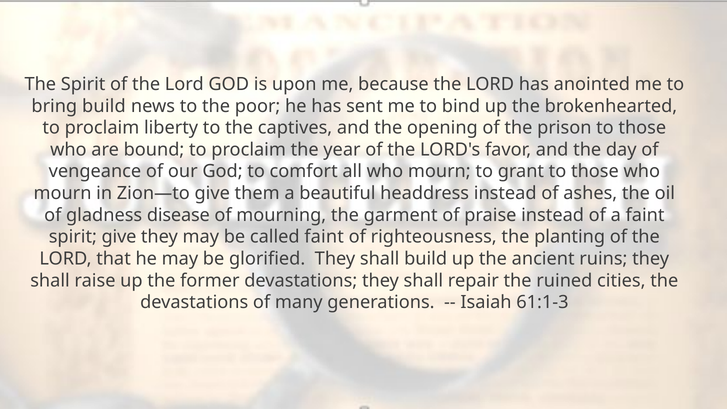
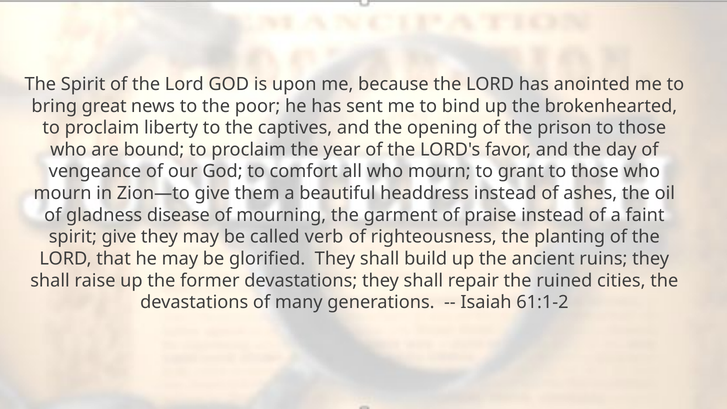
bring build: build -> great
called faint: faint -> verb
61:1-3: 61:1-3 -> 61:1-2
